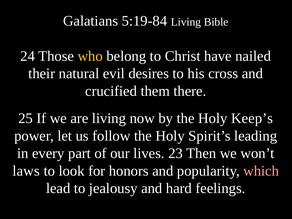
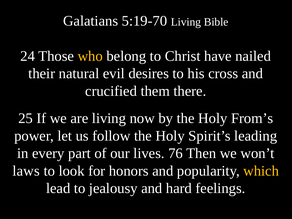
5:19-84: 5:19-84 -> 5:19-70
Keep’s: Keep’s -> From’s
23: 23 -> 76
which colour: pink -> yellow
